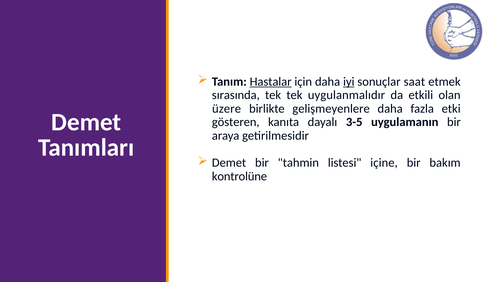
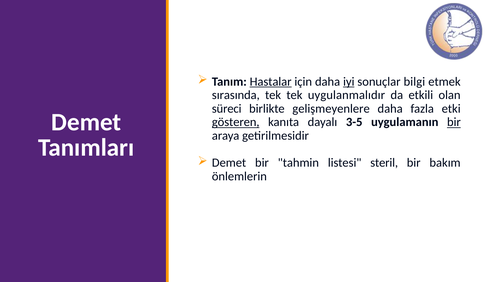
saat: saat -> bilgi
üzere: üzere -> süreci
gösteren underline: none -> present
bir at (454, 122) underline: none -> present
içine: içine -> steril
kontrolüne: kontrolüne -> önlemlerin
